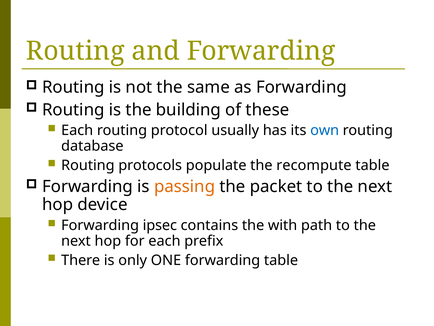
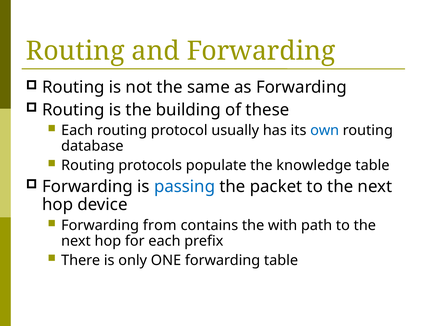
recompute: recompute -> knowledge
passing colour: orange -> blue
ipsec: ipsec -> from
